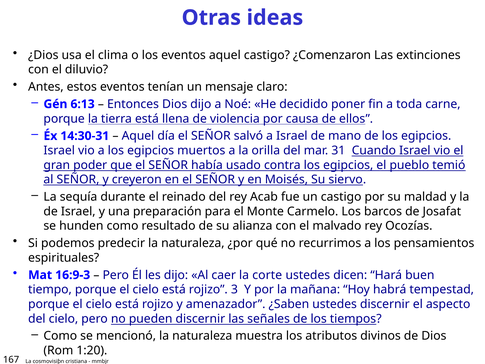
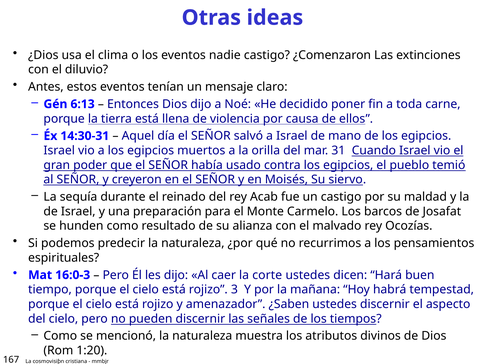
eventos aquel: aquel -> nadie
16:9-3: 16:9-3 -> 16:0-3
